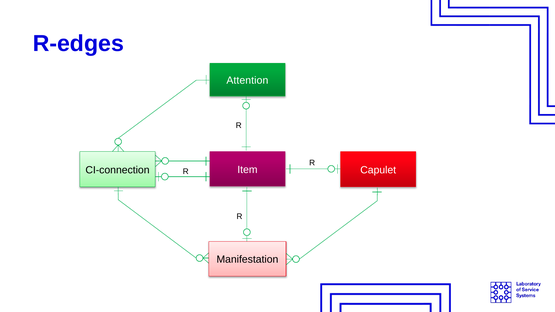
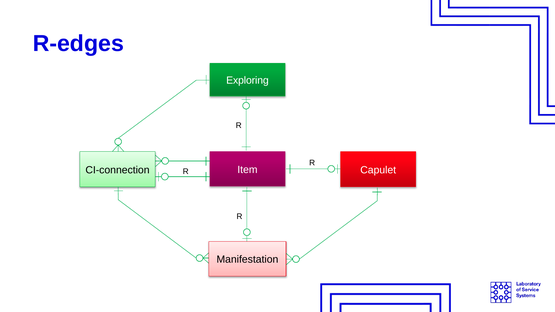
Attention: Attention -> Exploring
